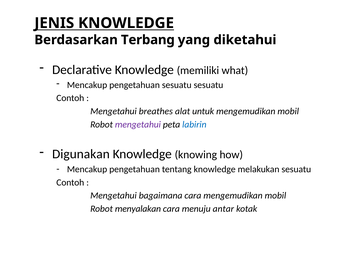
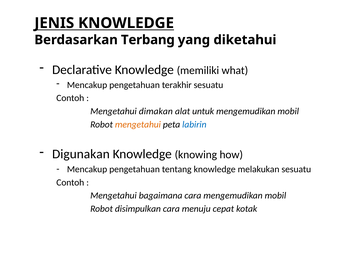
pengetahuan sesuatu: sesuatu -> terakhir
breathes: breathes -> dimakan
mengetahui at (138, 125) colour: purple -> orange
menyalakan: menyalakan -> disimpulkan
antar: antar -> cepat
